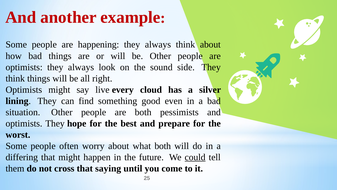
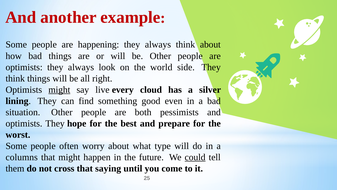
sound: sound -> world
might at (59, 89) underline: none -> present
what both: both -> type
differing: differing -> columns
